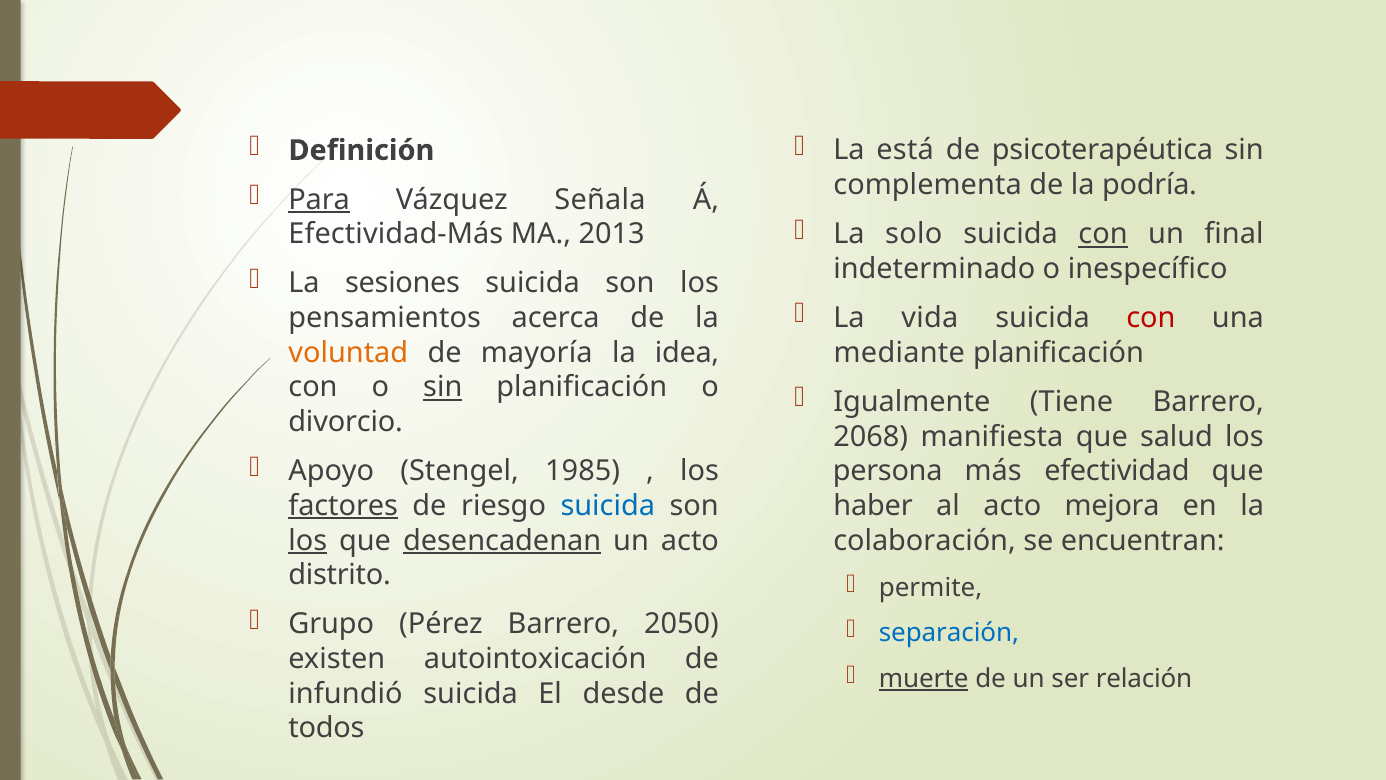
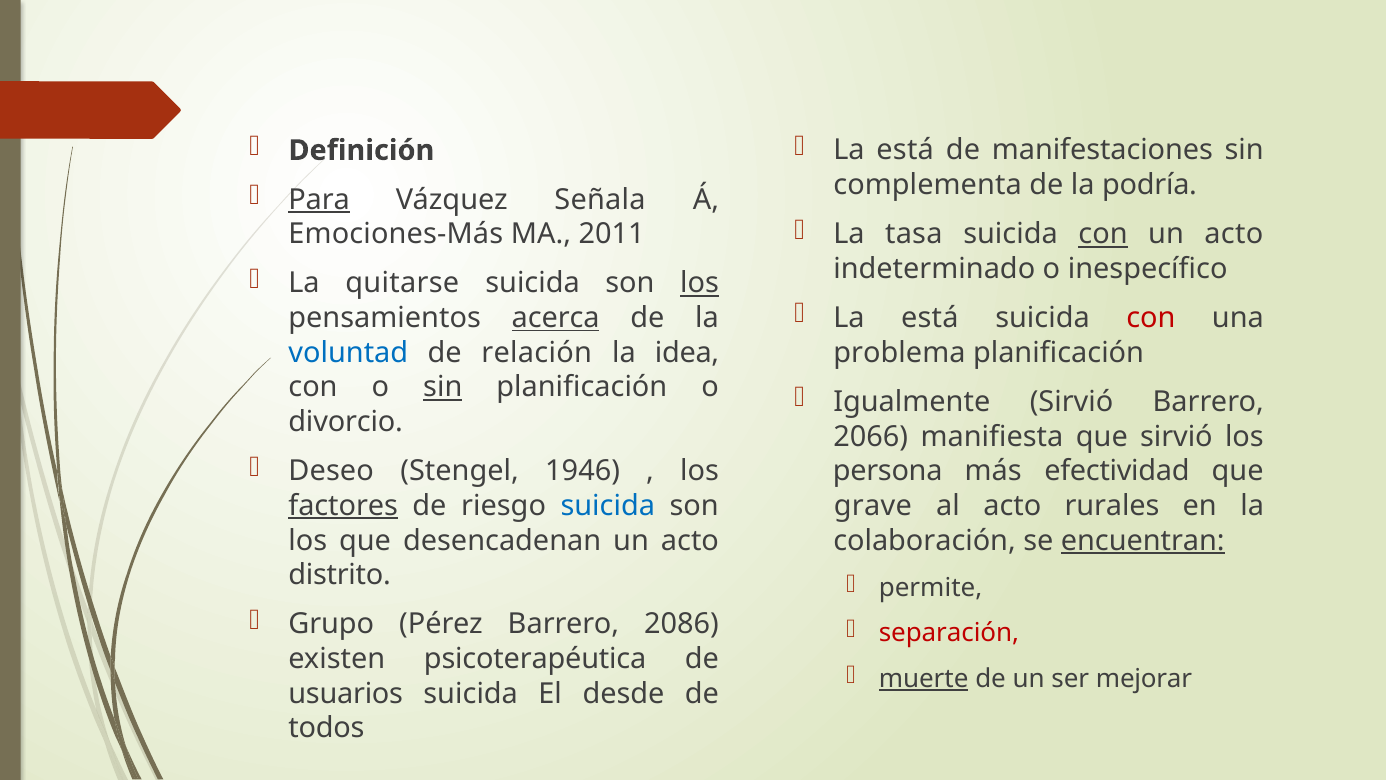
psicoterapéutica: psicoterapéutica -> manifestaciones
solo: solo -> tasa
final at (1234, 234): final -> acto
Efectividad-Más: Efectividad-Más -> Emociones-Más
2013: 2013 -> 2011
sesiones: sesiones -> quitarse
los at (699, 283) underline: none -> present
vida at (930, 318): vida -> está
acerca underline: none -> present
voluntad colour: orange -> blue
mayoría: mayoría -> relación
mediante: mediante -> problema
Igualmente Tiene: Tiene -> Sirvió
2068: 2068 -> 2066
que salud: salud -> sirvió
Apoyo: Apoyo -> Deseo
1985: 1985 -> 1946
haber: haber -> grave
mejora: mejora -> rurales
los at (308, 540) underline: present -> none
desencadenan underline: present -> none
encuentran underline: none -> present
2050: 2050 -> 2086
separación colour: blue -> red
autointoxicación: autointoxicación -> psicoterapéutica
relación: relación -> mejorar
infundió: infundió -> usuarios
